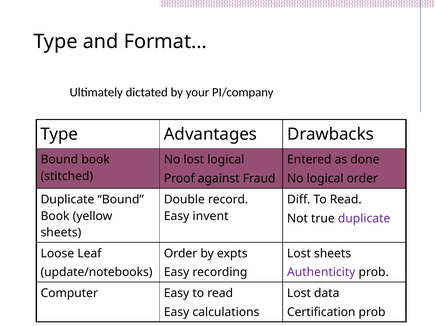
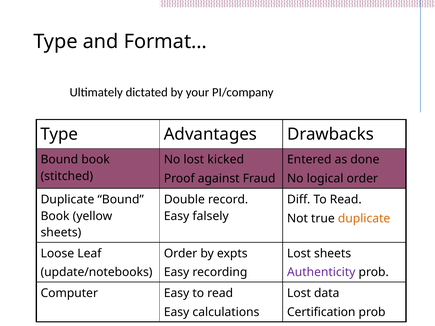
lost logical: logical -> kicked
invent: invent -> falsely
duplicate at (364, 219) colour: purple -> orange
